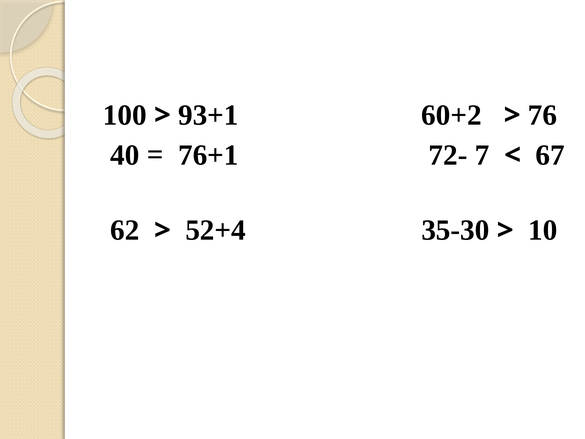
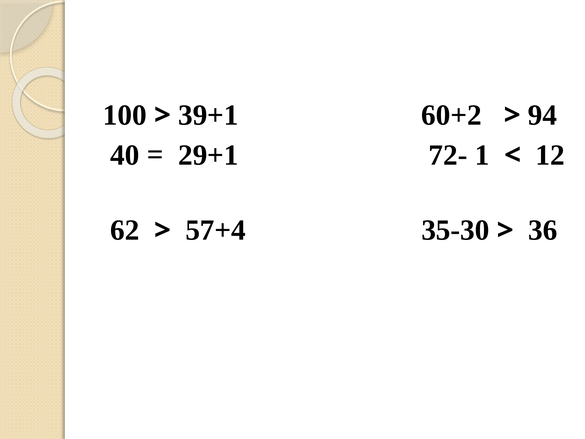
93+1: 93+1 -> 39+1
76: 76 -> 94
76+1: 76+1 -> 29+1
7: 7 -> 1
67: 67 -> 12
52+4: 52+4 -> 57+4
10: 10 -> 36
